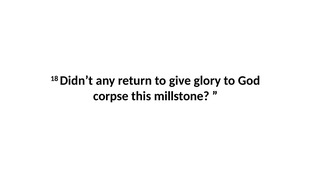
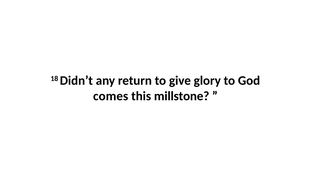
corpse: corpse -> comes
